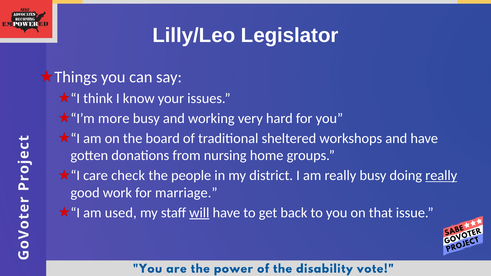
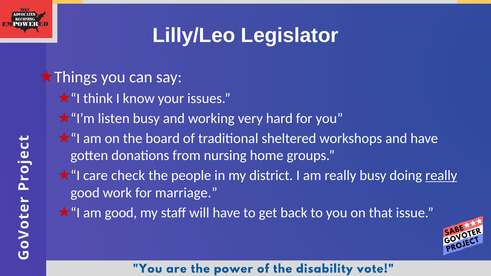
more: more -> listen
am used: used -> good
will underline: present -> none
